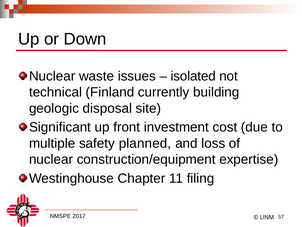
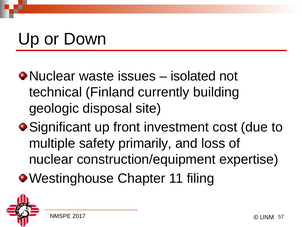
planned: planned -> primarily
